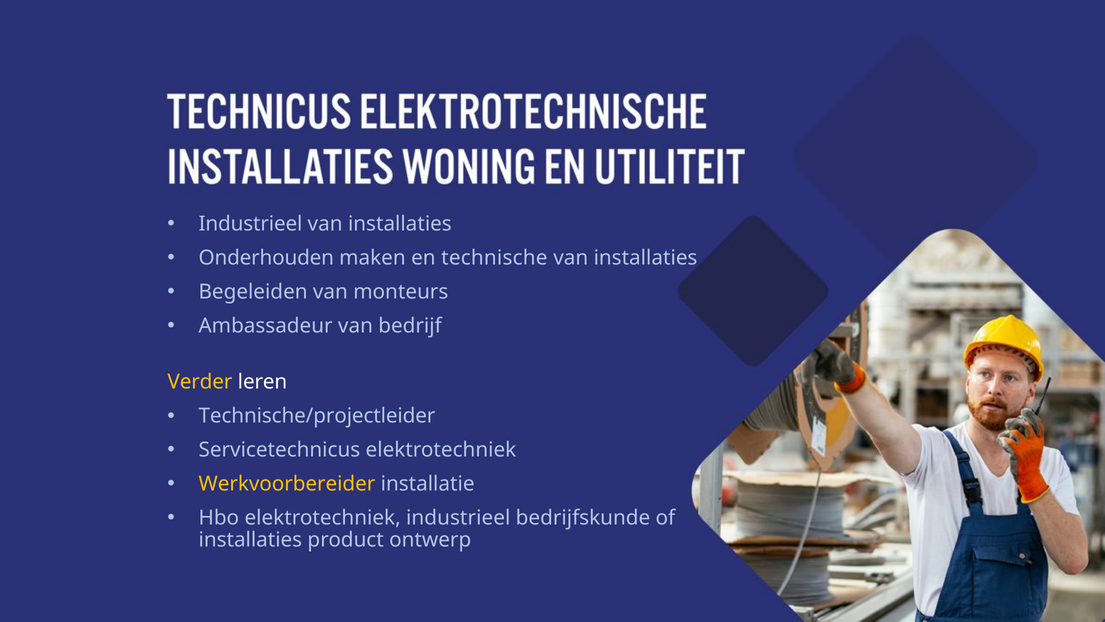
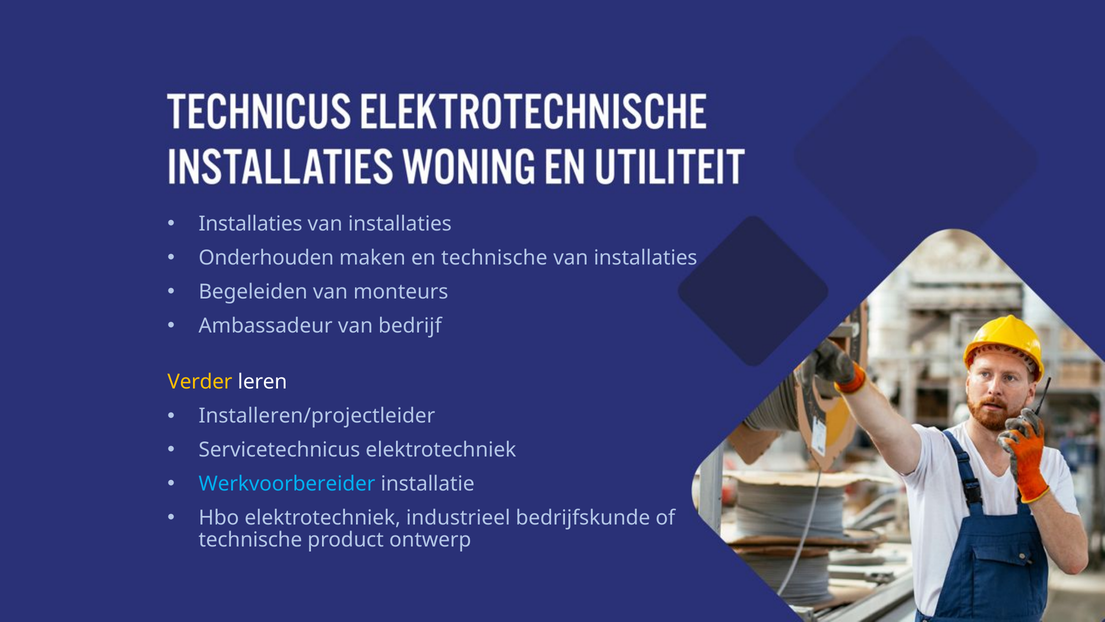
Industrieel at (251, 224): Industrieel -> Installaties
Technische/projectleider: Technische/projectleider -> Installeren/projectleider
Werkvoorbereider colour: yellow -> light blue
installaties at (250, 540): installaties -> technische
